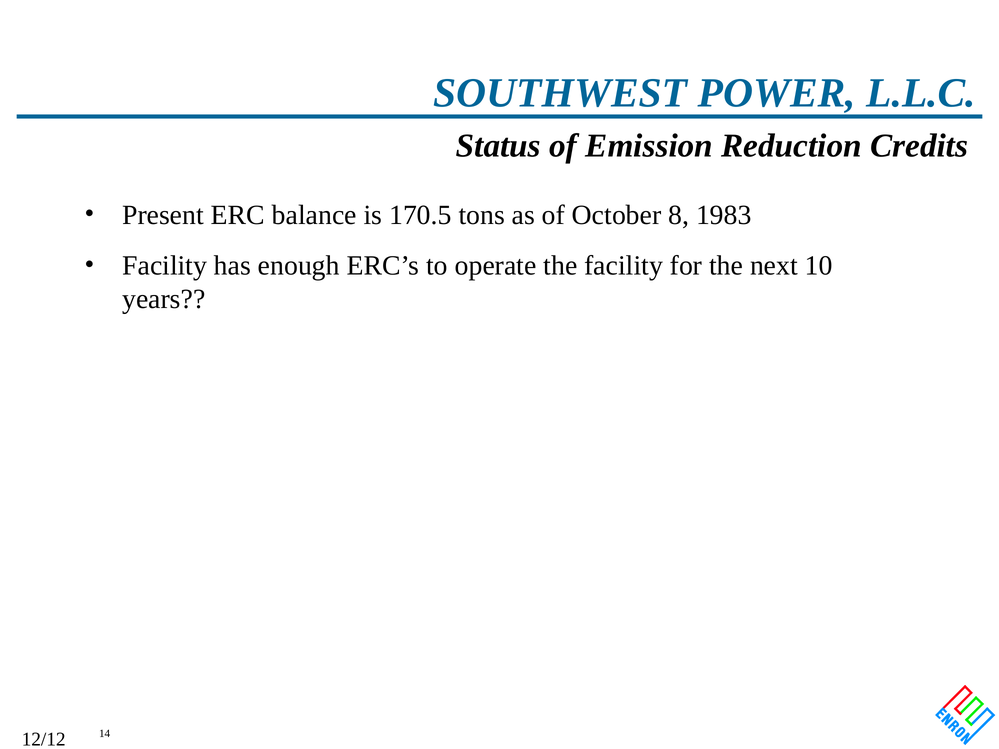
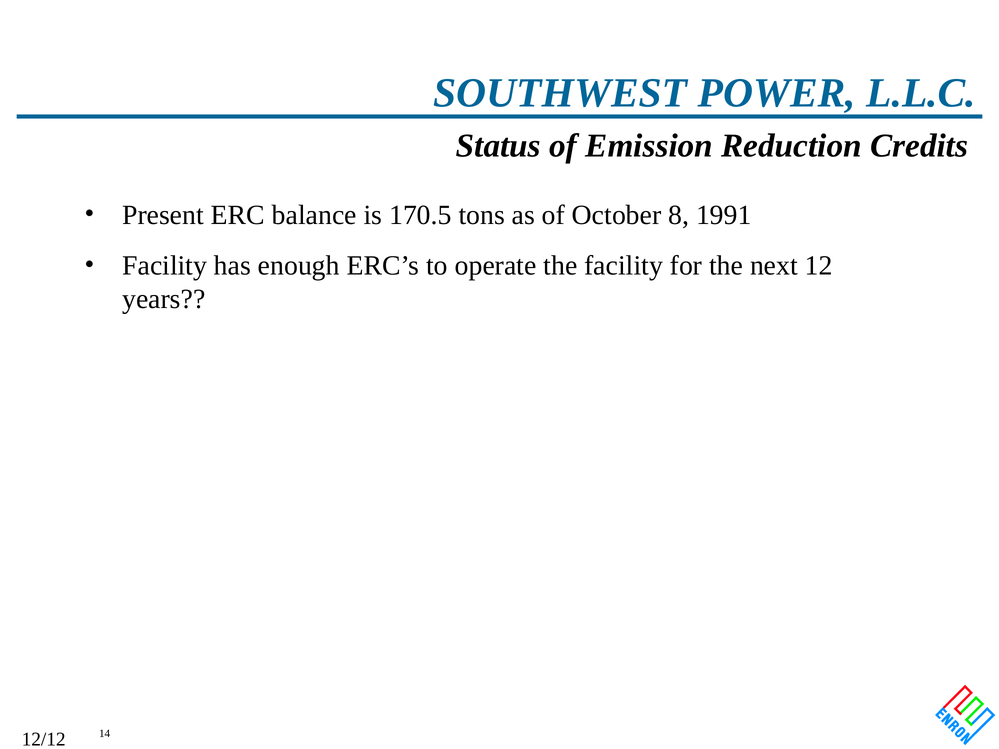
1983: 1983 -> 1991
10: 10 -> 12
